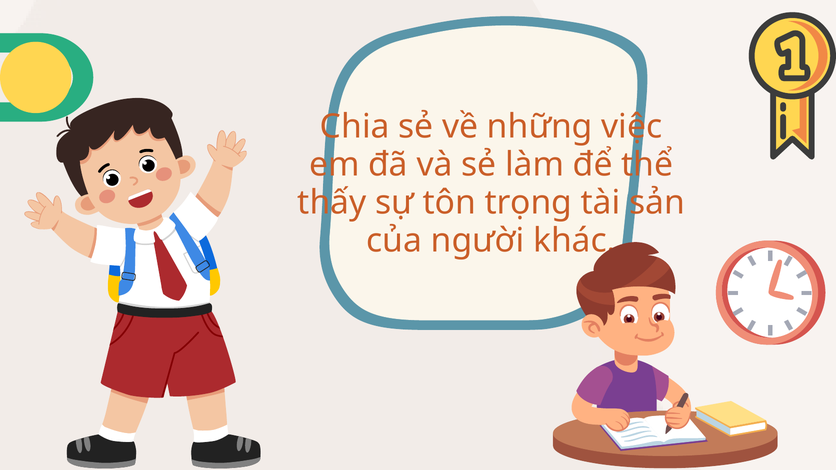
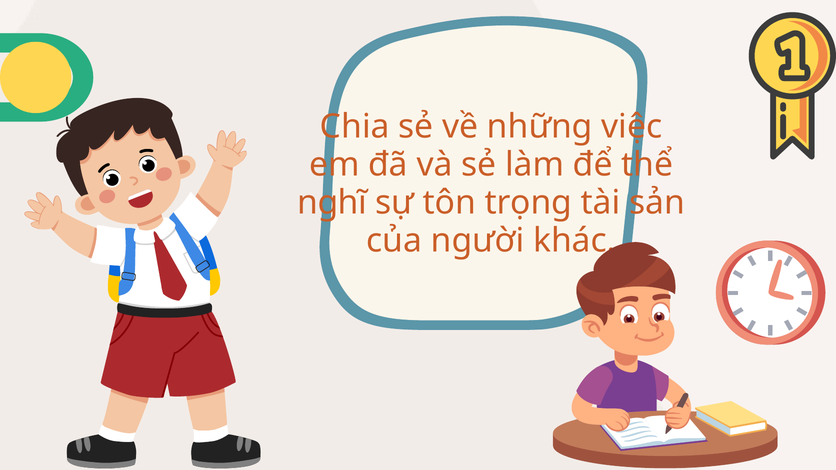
thấy: thấy -> nghĩ
